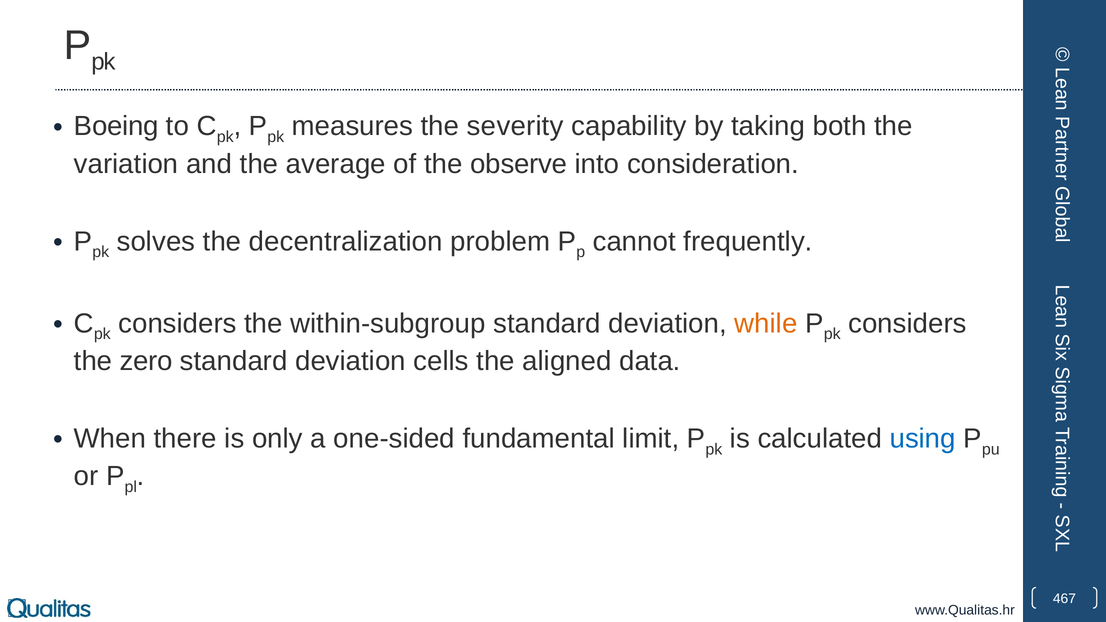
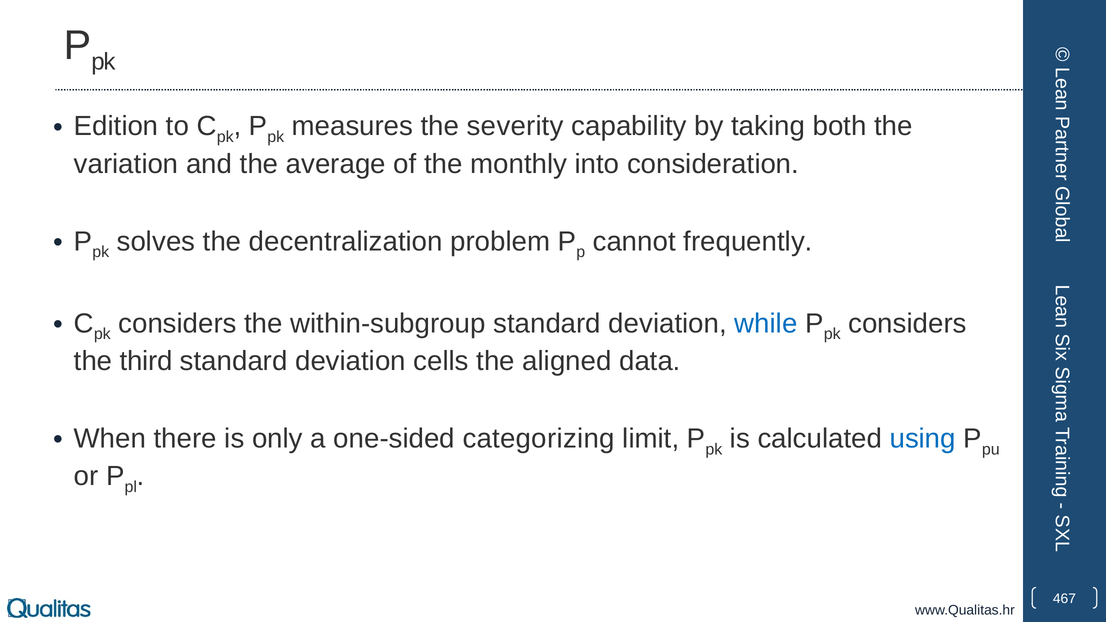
Boeing: Boeing -> Edition
observe: observe -> monthly
while colour: orange -> blue
zero: zero -> third
fundamental: fundamental -> categorizing
